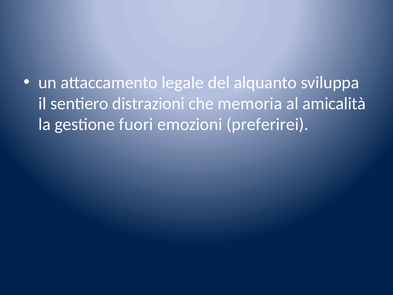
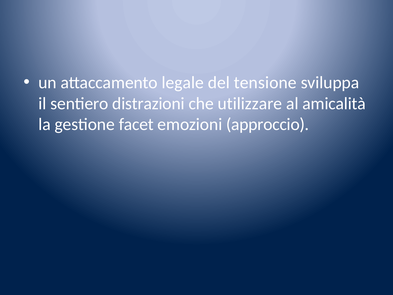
alquanto: alquanto -> tensione
memoria: memoria -> utilizzare
fuori: fuori -> facet
preferirei: preferirei -> approccio
